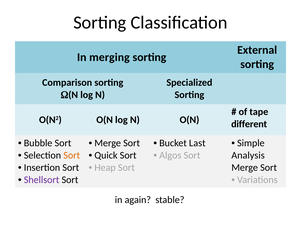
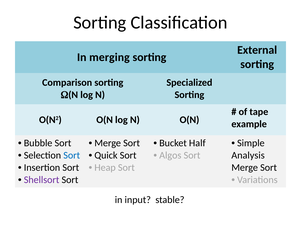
different: different -> example
Last: Last -> Half
Sort at (72, 155) colour: orange -> blue
again: again -> input
